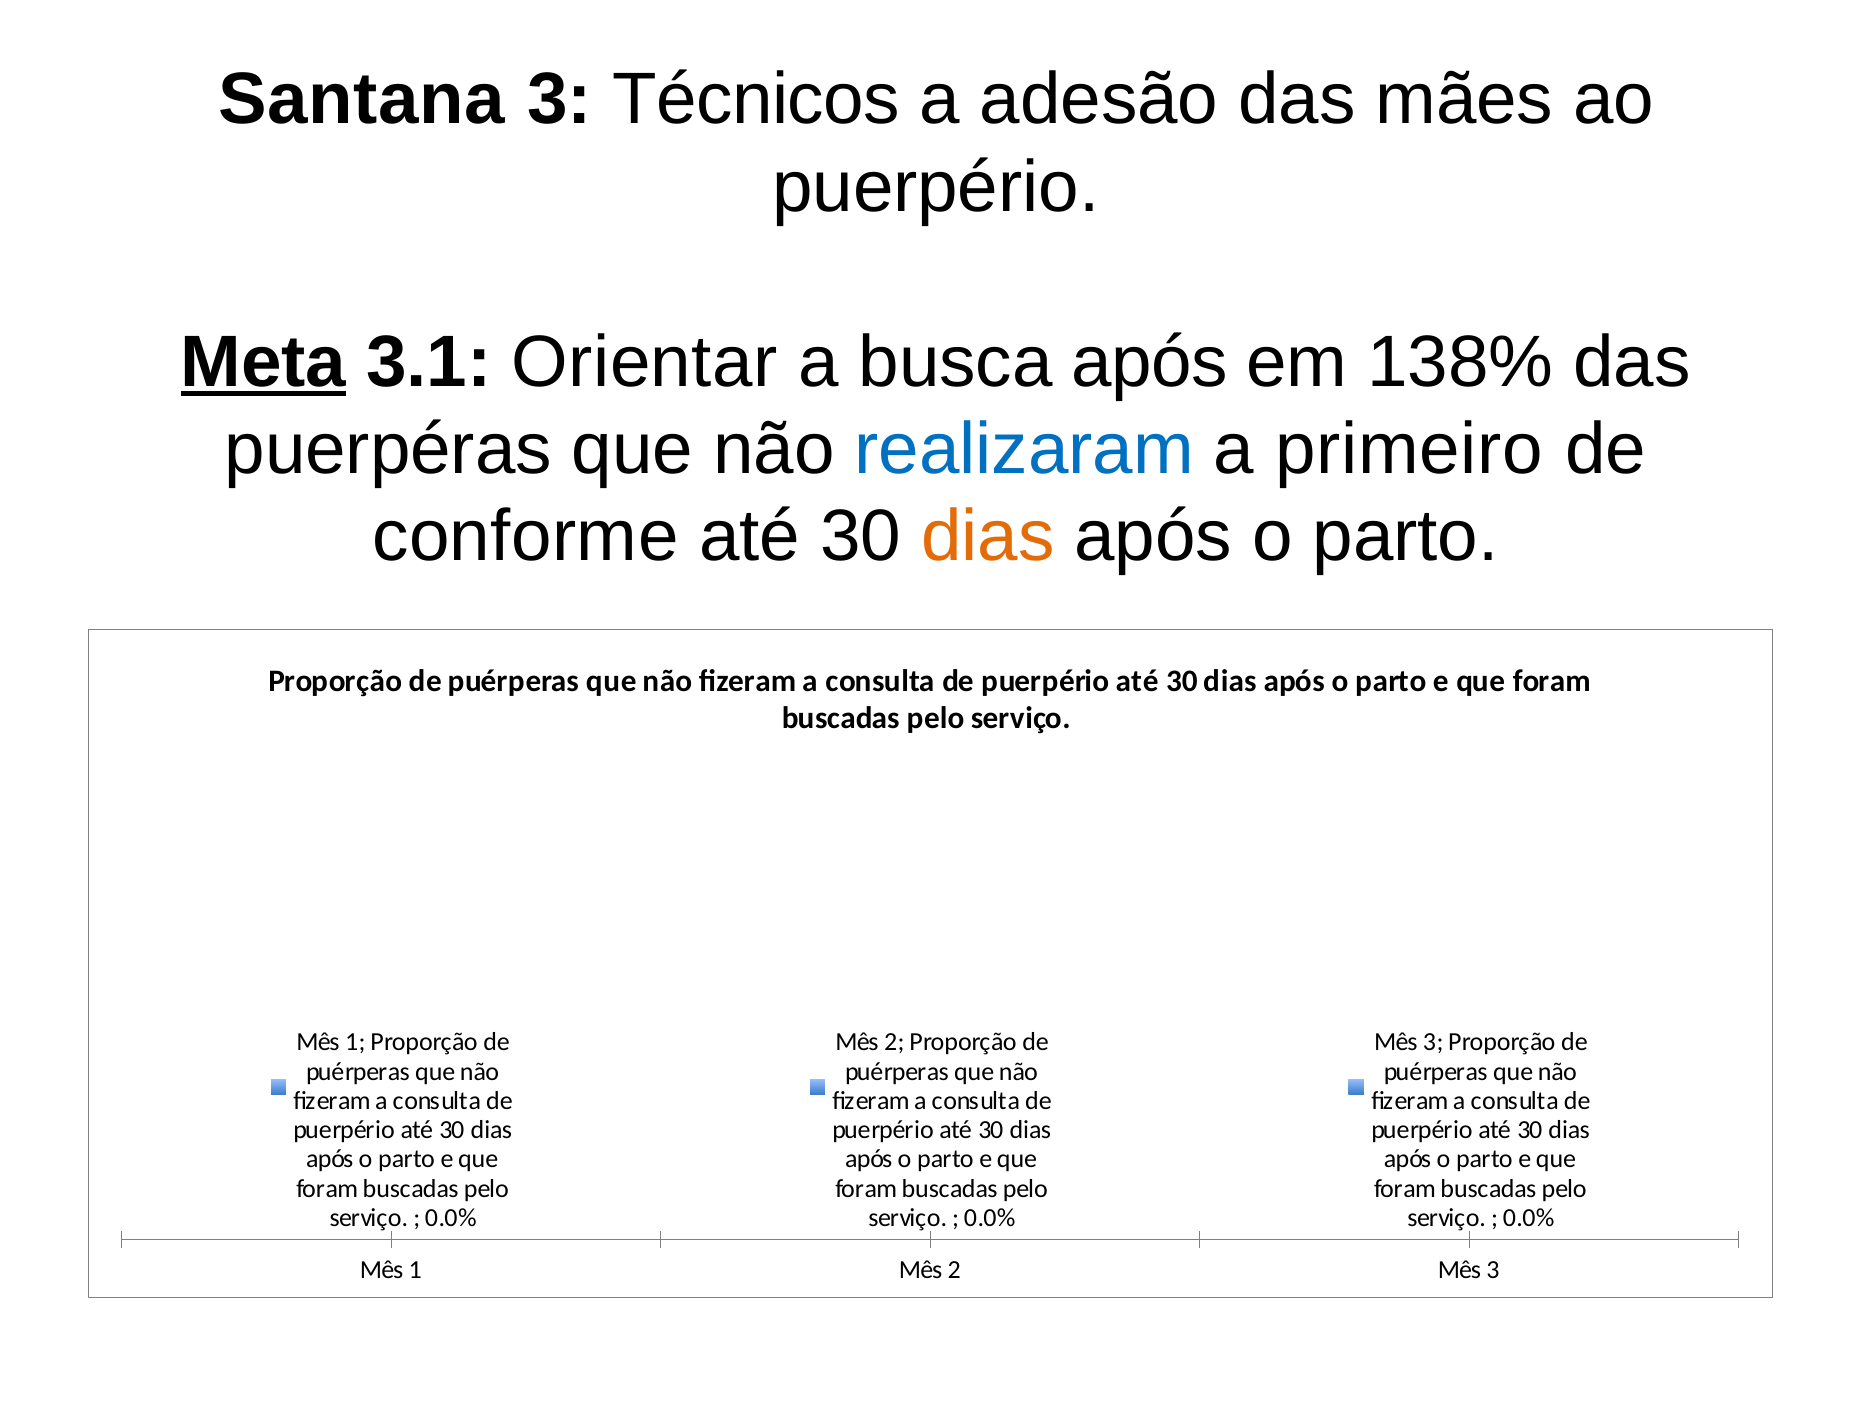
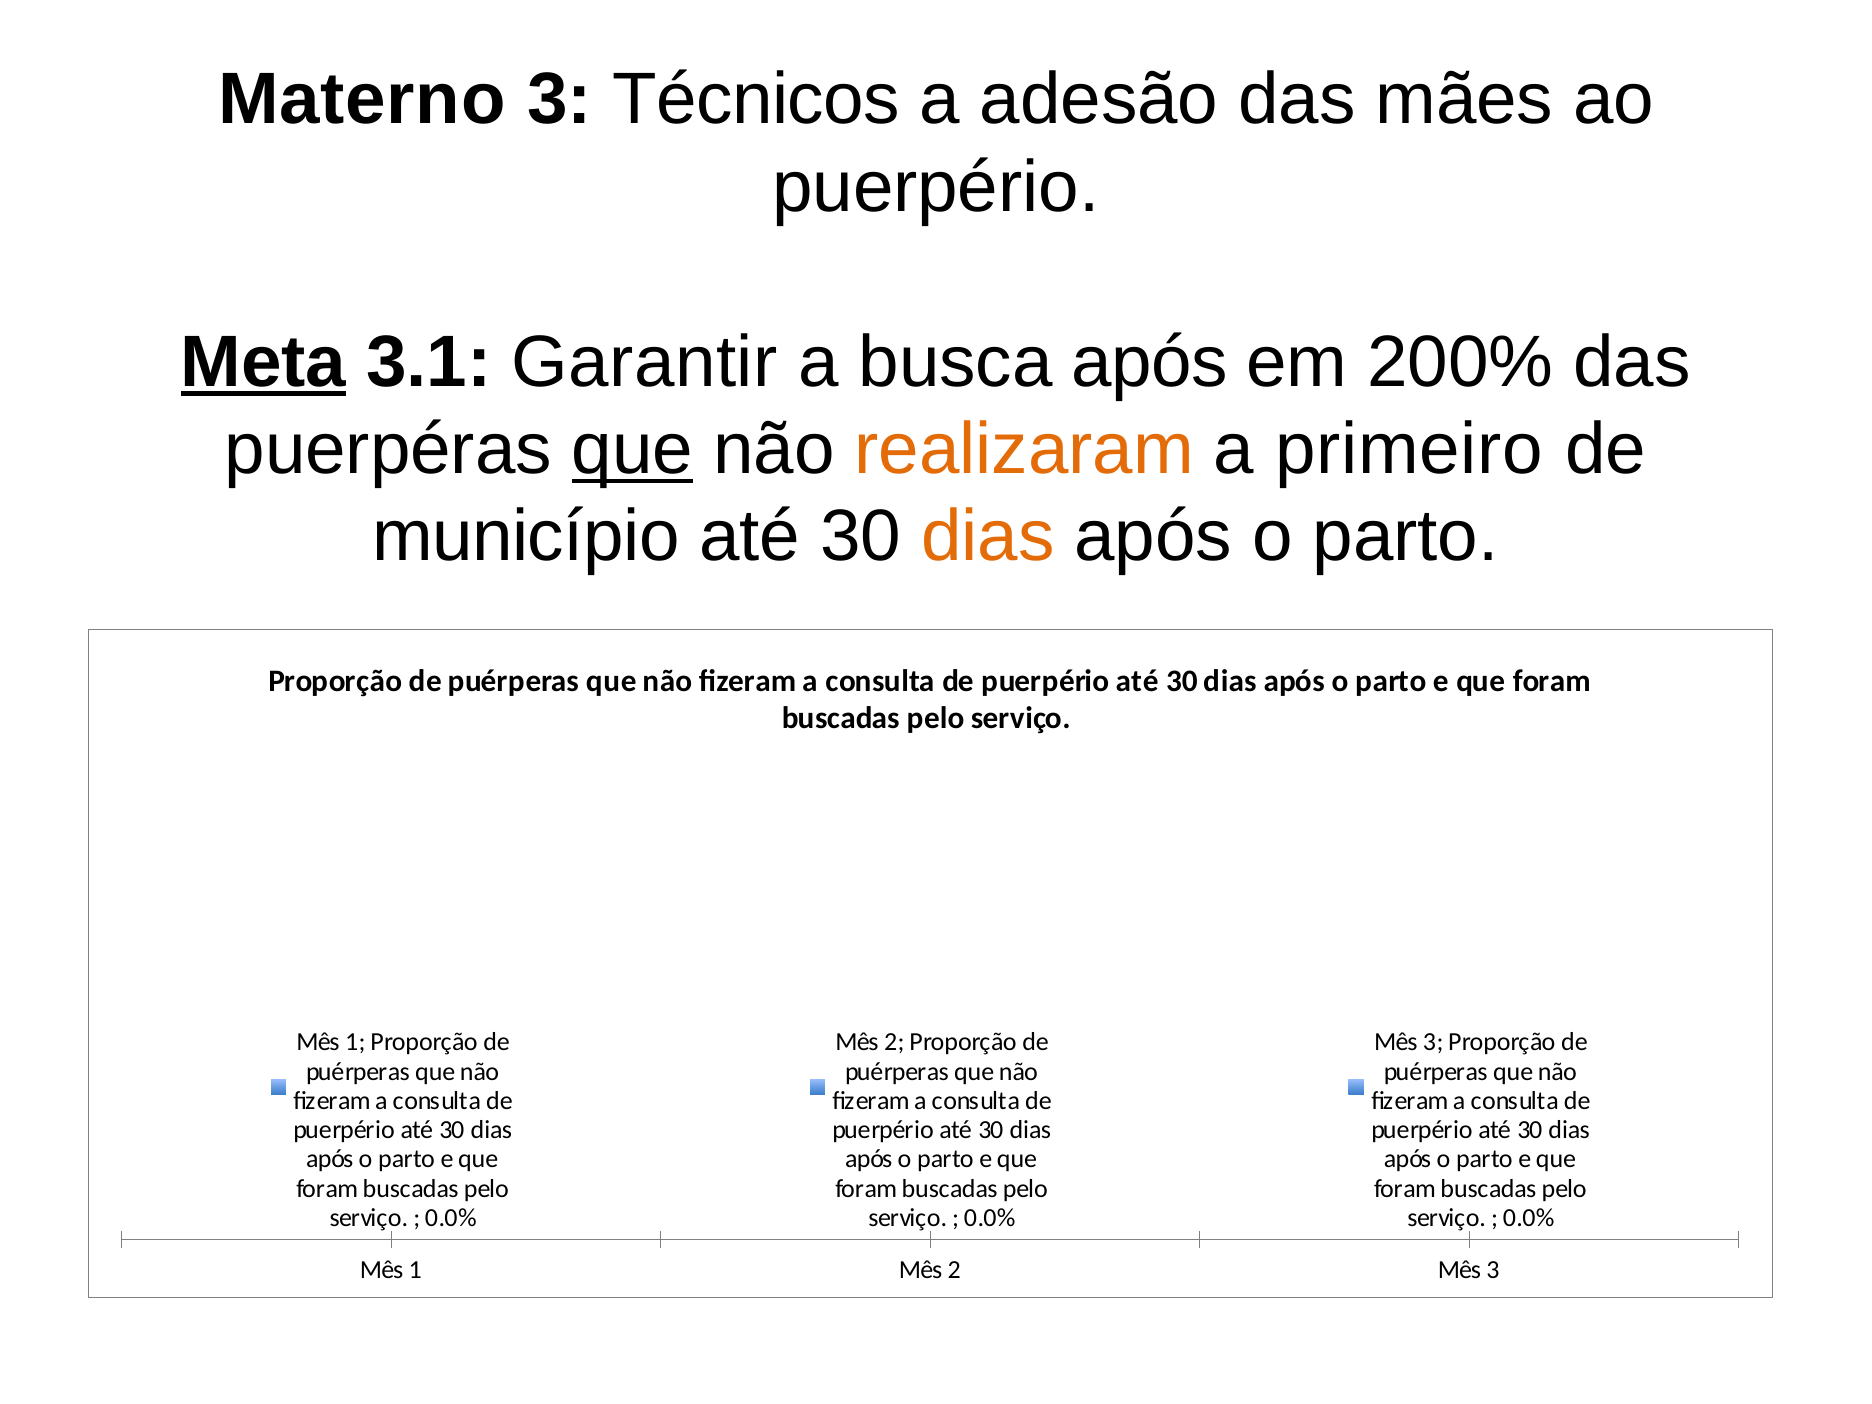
Santana: Santana -> Materno
Orientar: Orientar -> Garantir
138%: 138% -> 200%
que at (633, 449) underline: none -> present
realizaram colour: blue -> orange
conforme: conforme -> município
